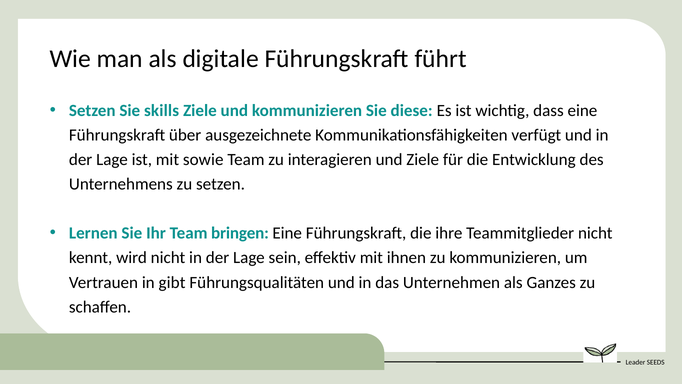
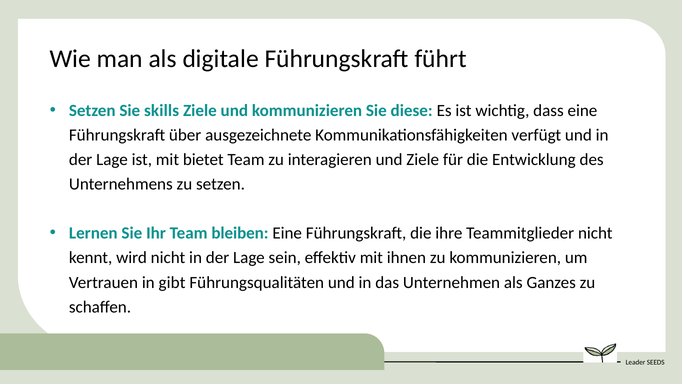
sowie: sowie -> bietet
bringen: bringen -> bleiben
